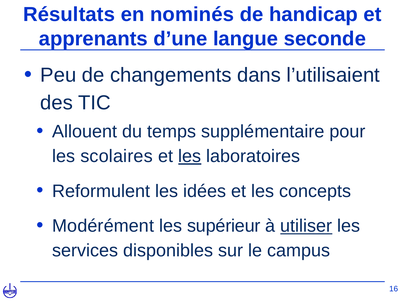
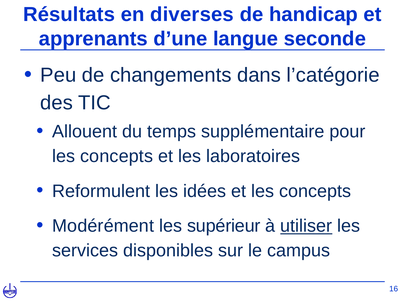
nominés: nominés -> diverses
l’utilisaient: l’utilisaient -> l’catégorie
scolaires at (117, 156): scolaires -> concepts
les at (190, 156) underline: present -> none
